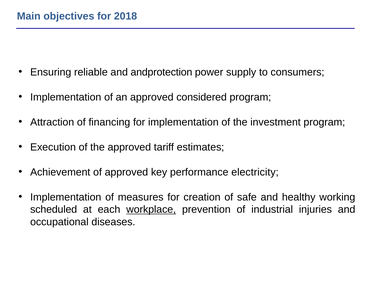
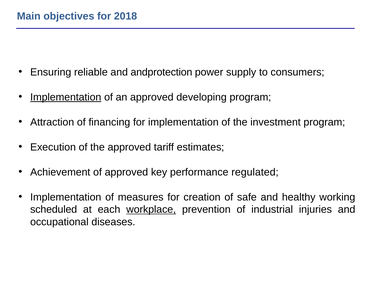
Implementation at (66, 97) underline: none -> present
considered: considered -> developing
electricity: electricity -> regulated
